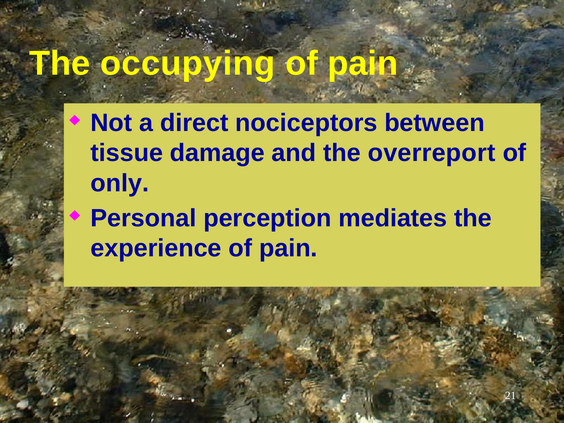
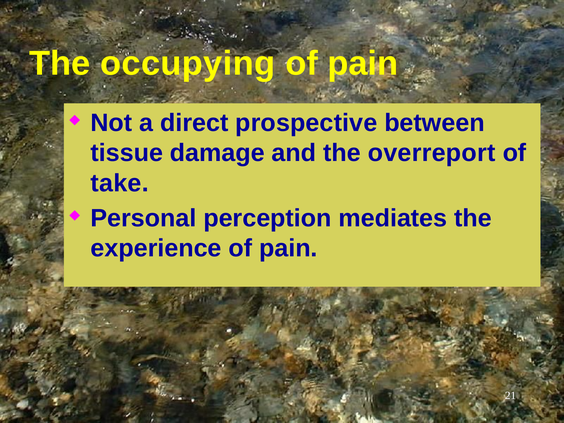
nociceptors: nociceptors -> prospective
only: only -> take
